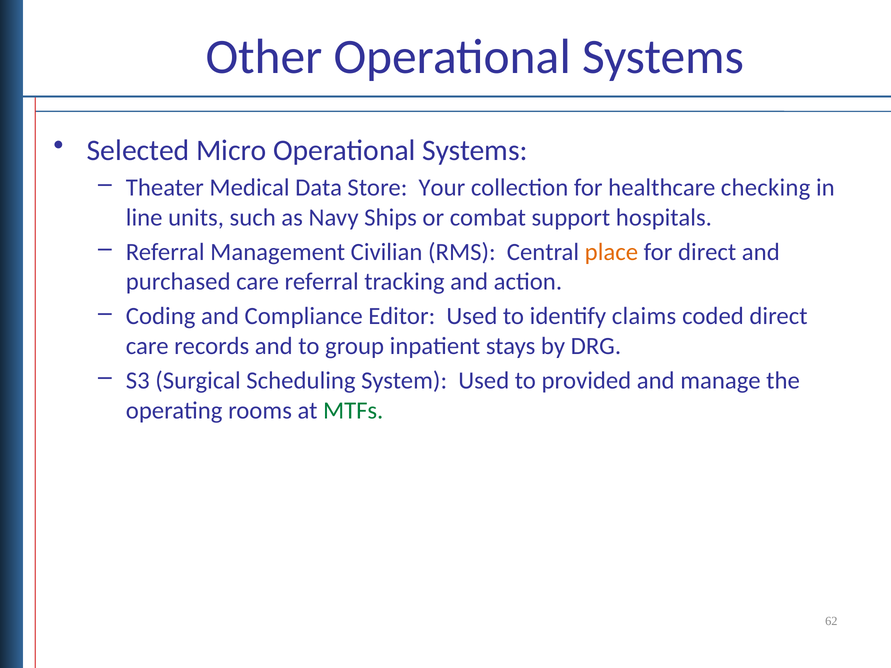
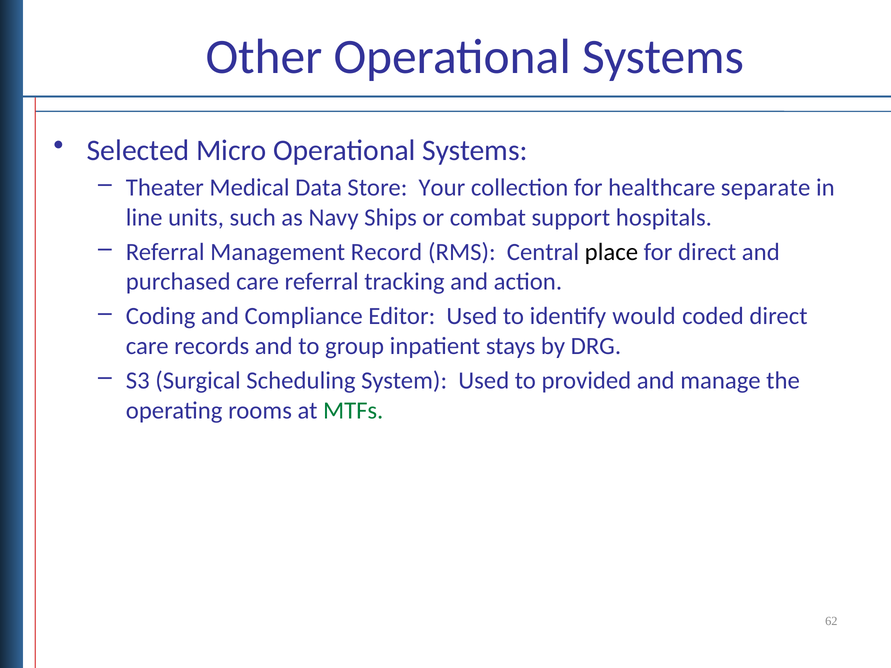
checking: checking -> separate
Civilian: Civilian -> Record
place colour: orange -> black
claims: claims -> would
